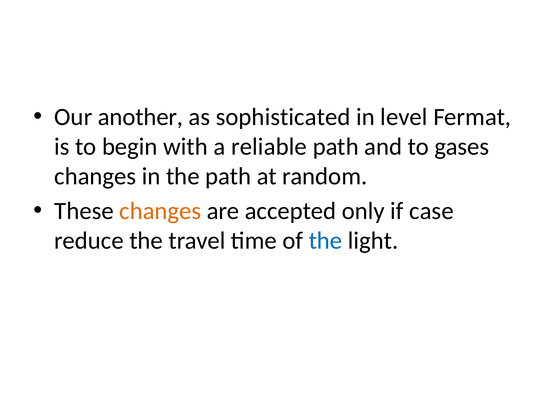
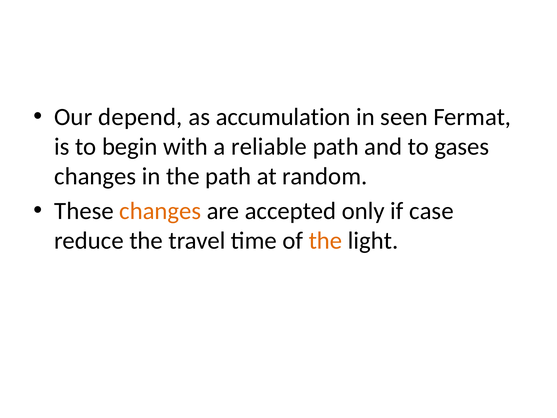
another: another -> depend
sophisticated: sophisticated -> accumulation
level: level -> seen
the at (325, 241) colour: blue -> orange
